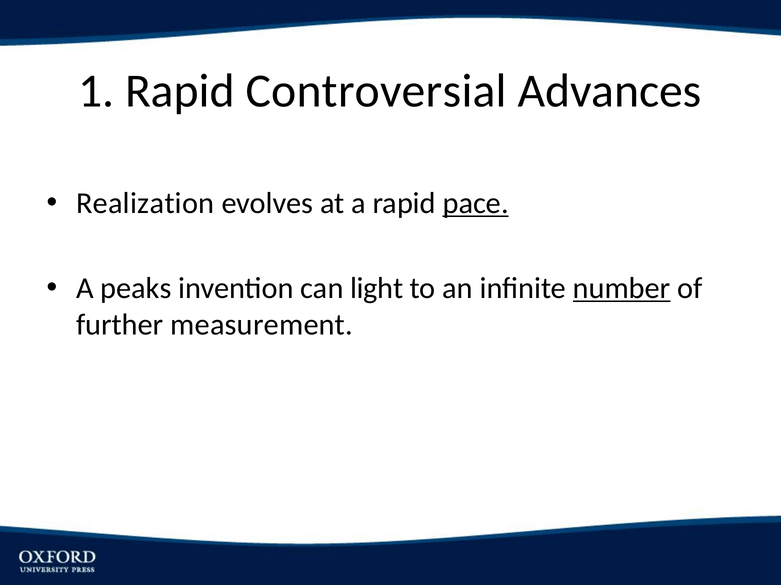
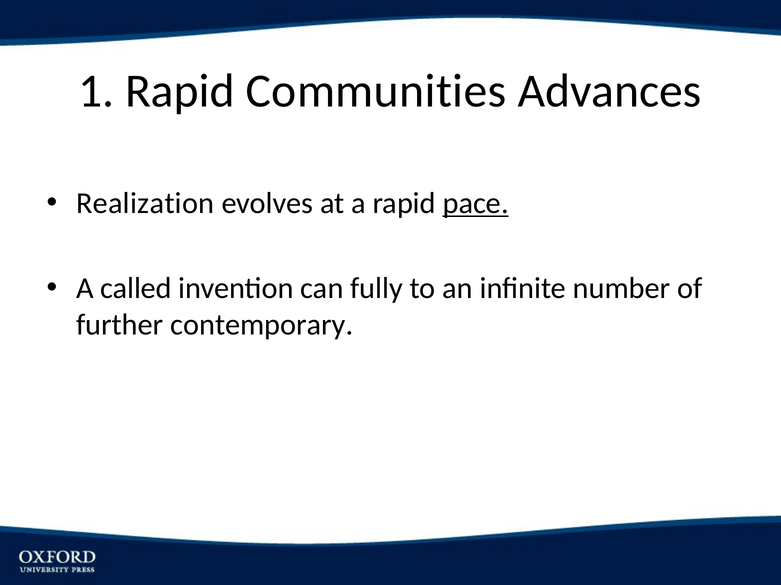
Controversial: Controversial -> Communities
peaks: peaks -> called
light: light -> fully
number underline: present -> none
measurement: measurement -> contemporary
